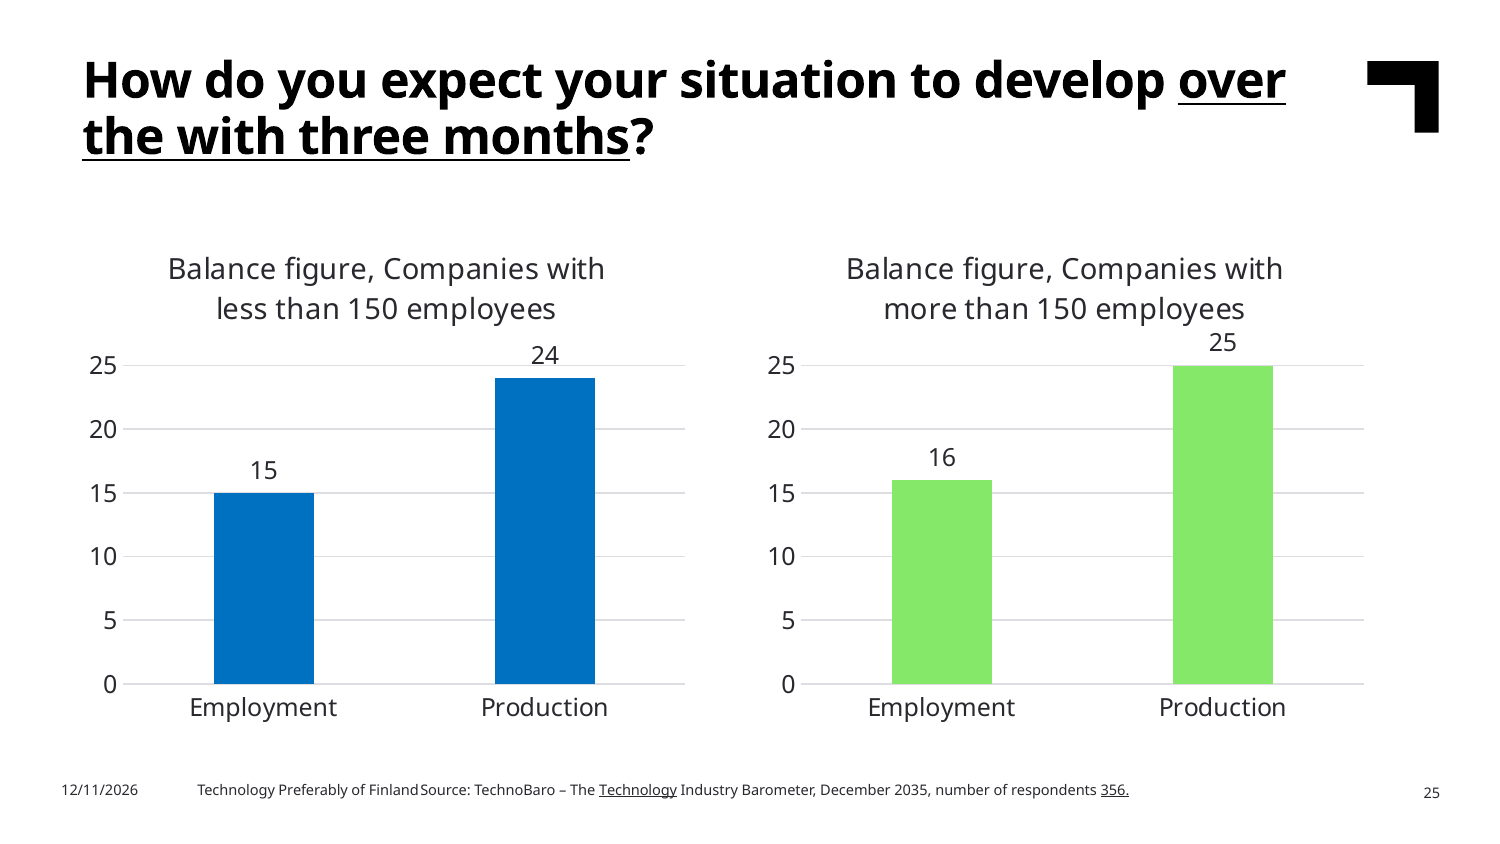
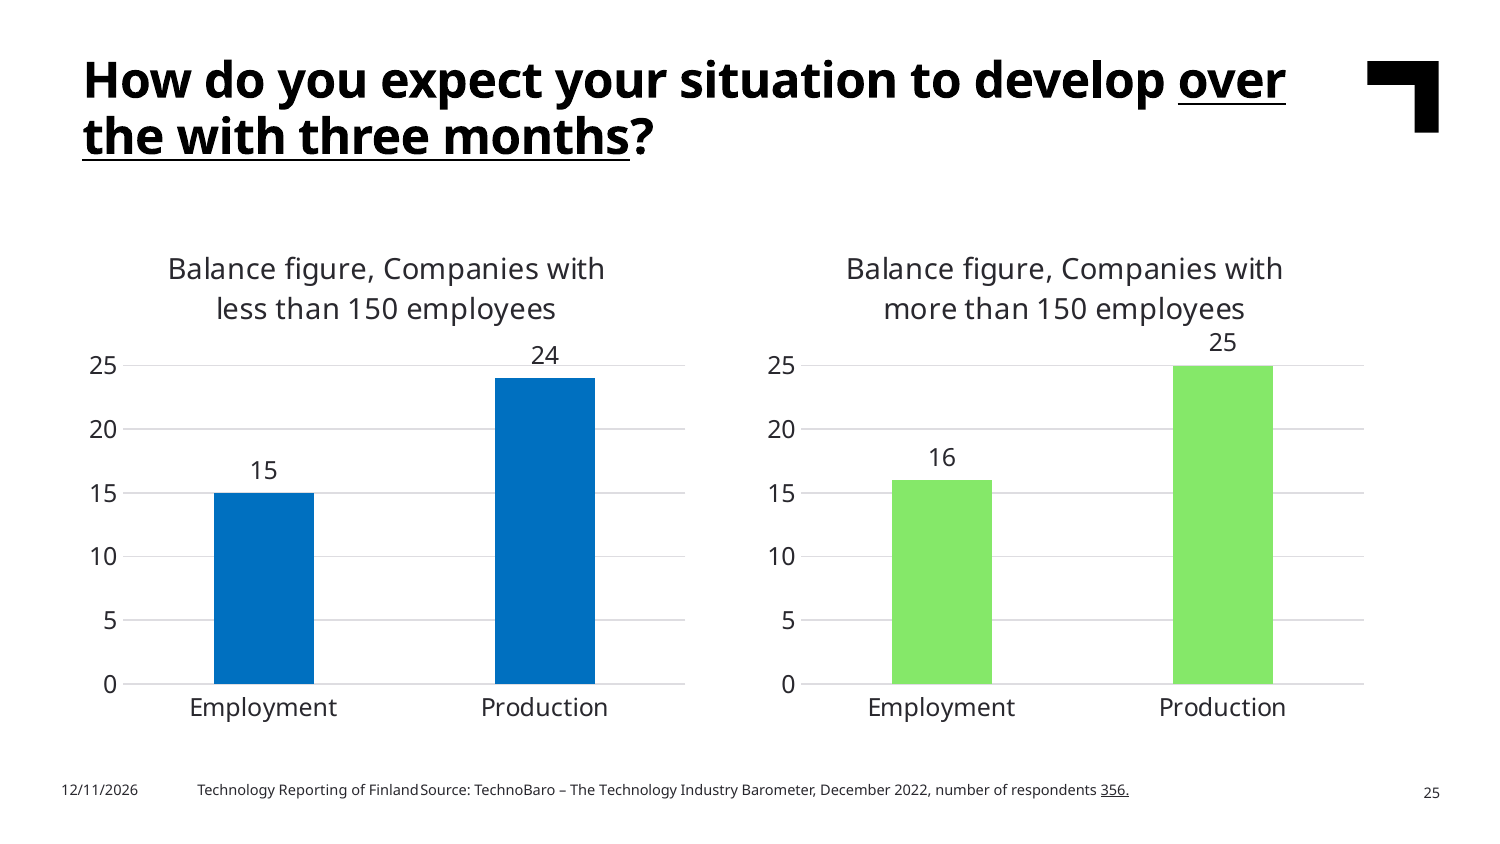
Preferably: Preferably -> Reporting
Technology at (638, 790) underline: present -> none
2035: 2035 -> 2022
